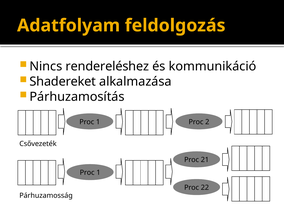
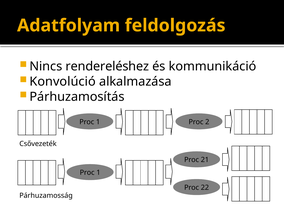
Shadereket: Shadereket -> Konvolúció
